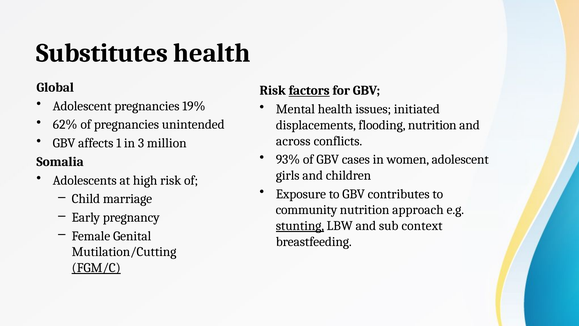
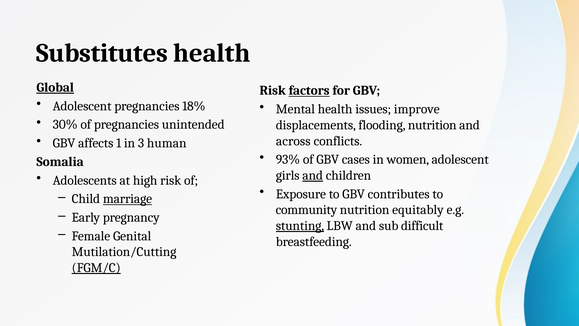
Global underline: none -> present
19%: 19% -> 18%
initiated: initiated -> improve
62%: 62% -> 30%
million: million -> human
and at (313, 175) underline: none -> present
marriage underline: none -> present
approach: approach -> equitably
context: context -> difficult
